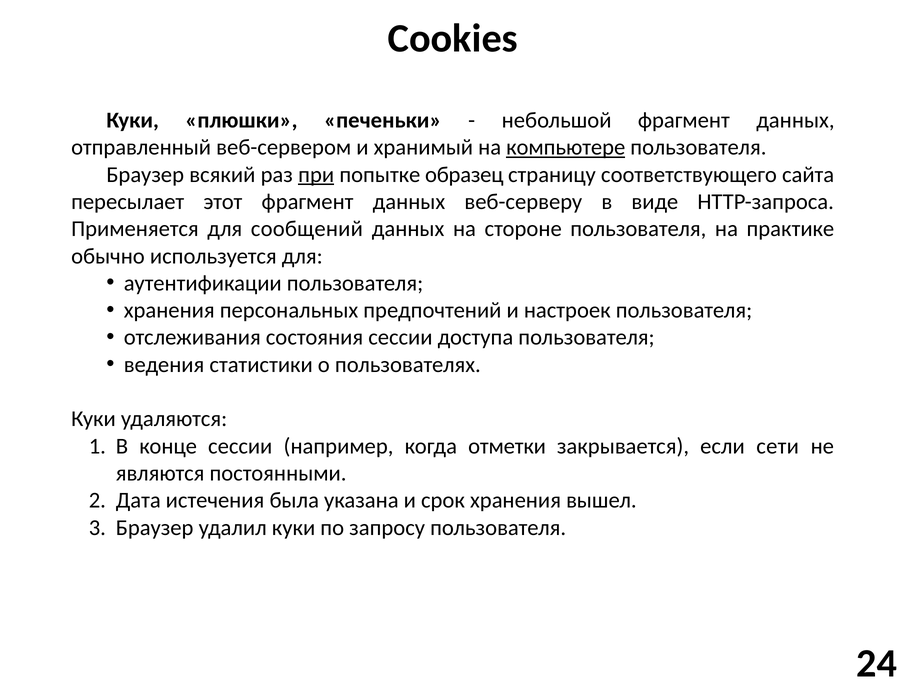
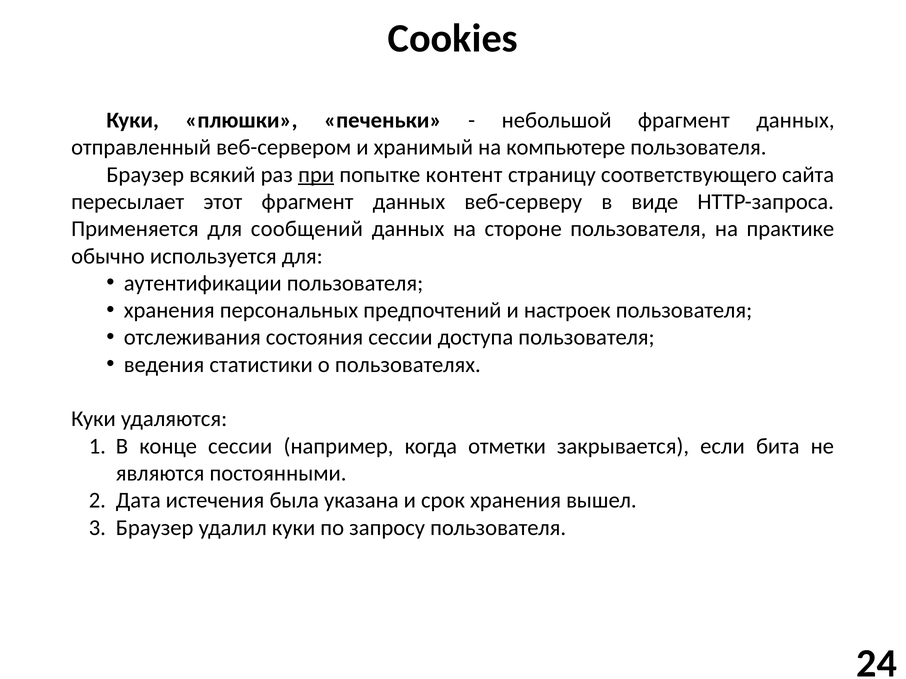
компьютере underline: present -> none
образец: образец -> контент
сети: сети -> бита
